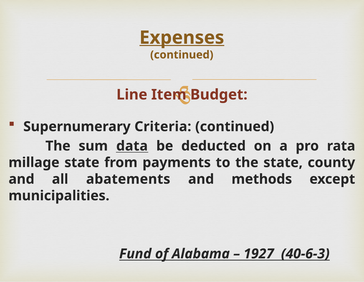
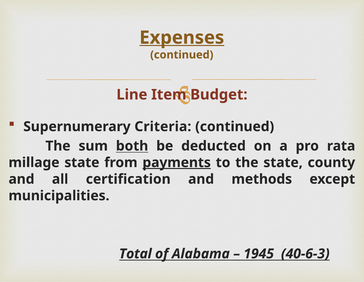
data: data -> both
payments underline: none -> present
abatements: abatements -> certification
Fund: Fund -> Total
1927: 1927 -> 1945
